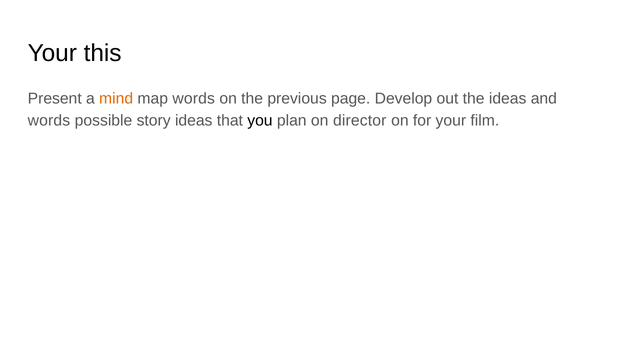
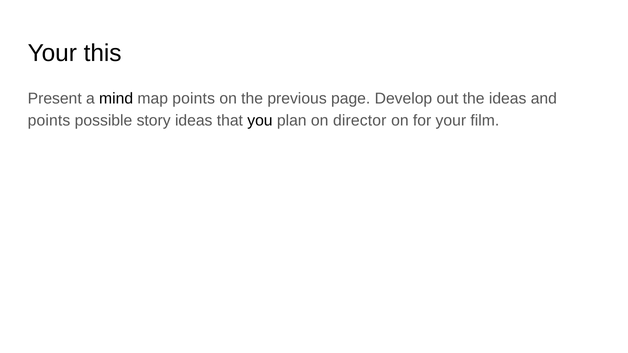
mind colour: orange -> black
map words: words -> points
words at (49, 120): words -> points
